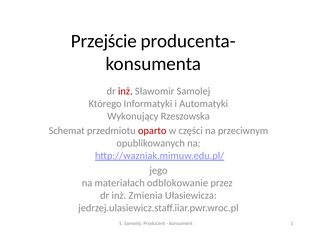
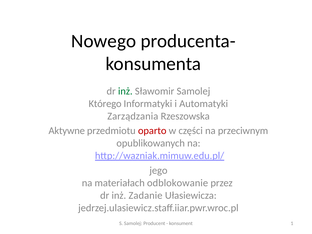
Przejście: Przejście -> Nowego
inż at (125, 91) colour: red -> green
Wykonujący: Wykonujący -> Zarządzania
Schemat: Schemat -> Aktywne
Zmienia: Zmienia -> Zadanie
